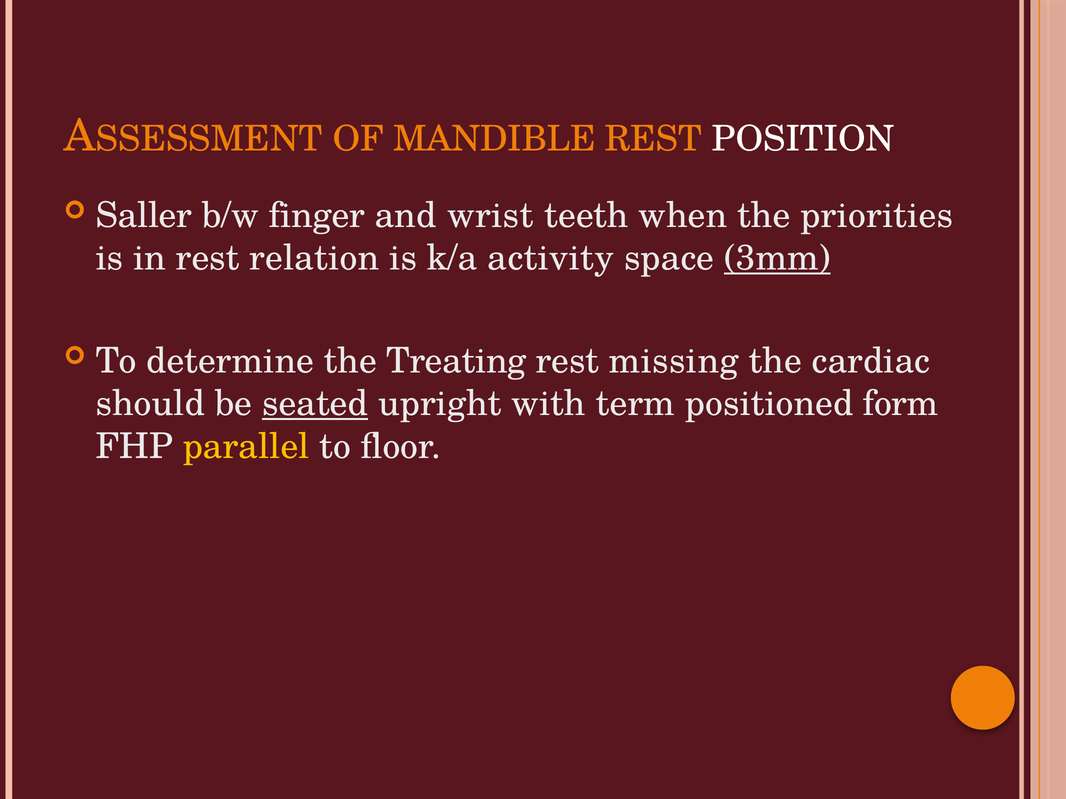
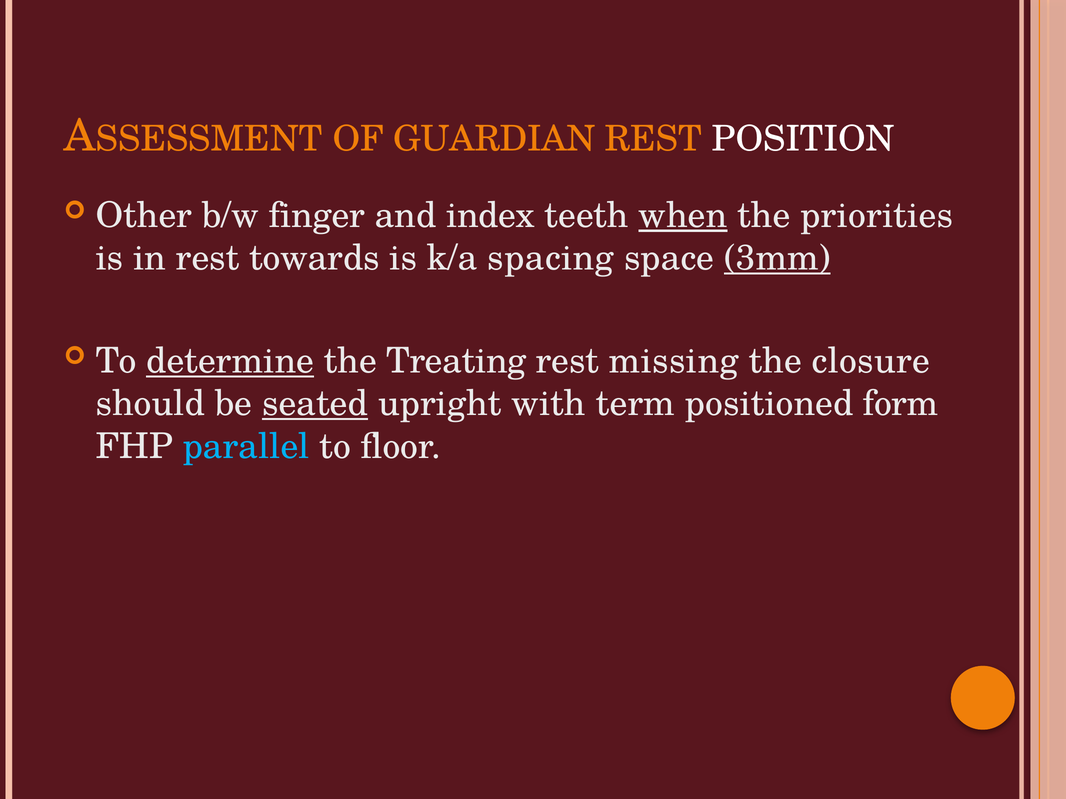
MANDIBLE: MANDIBLE -> GUARDIAN
Saller: Saller -> Other
wrist: wrist -> index
when underline: none -> present
relation: relation -> towards
activity: activity -> spacing
determine underline: none -> present
cardiac: cardiac -> closure
parallel colour: yellow -> light blue
